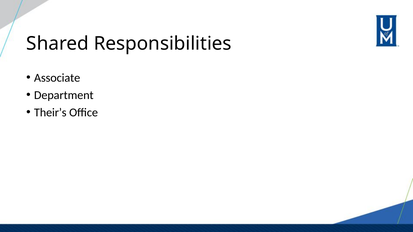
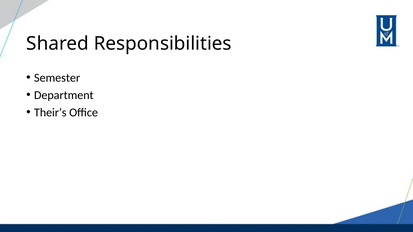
Associate: Associate -> Semester
